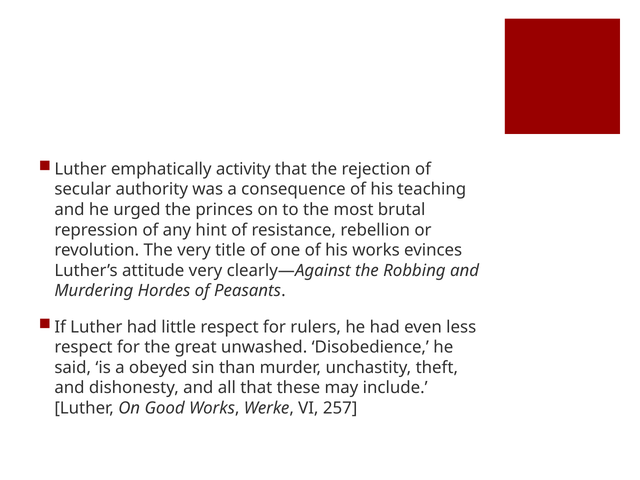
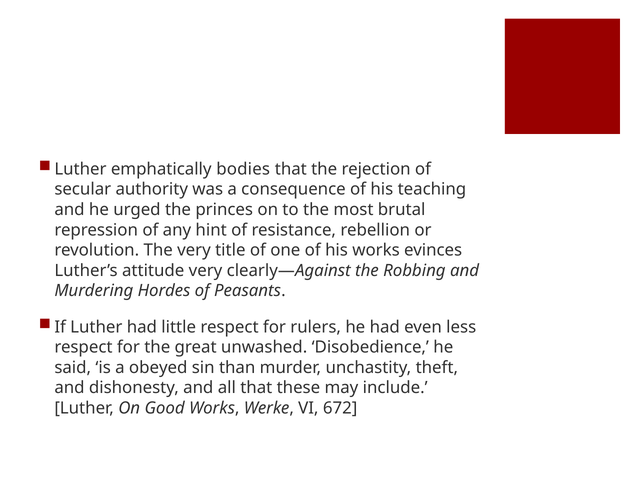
activity: activity -> bodies
257: 257 -> 672
